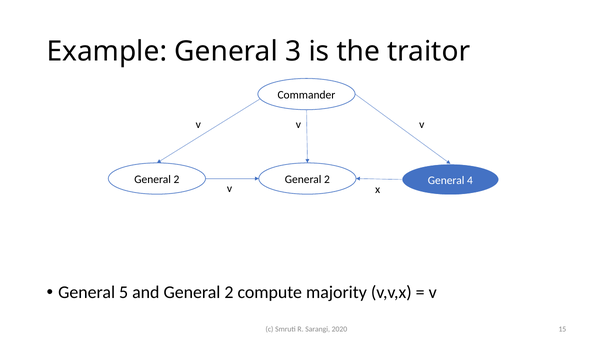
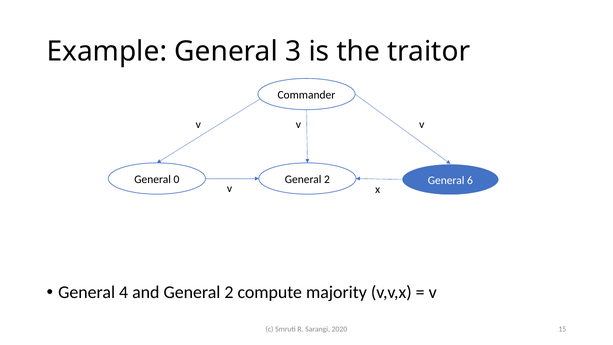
2 at (176, 179): 2 -> 0
4: 4 -> 6
5: 5 -> 4
